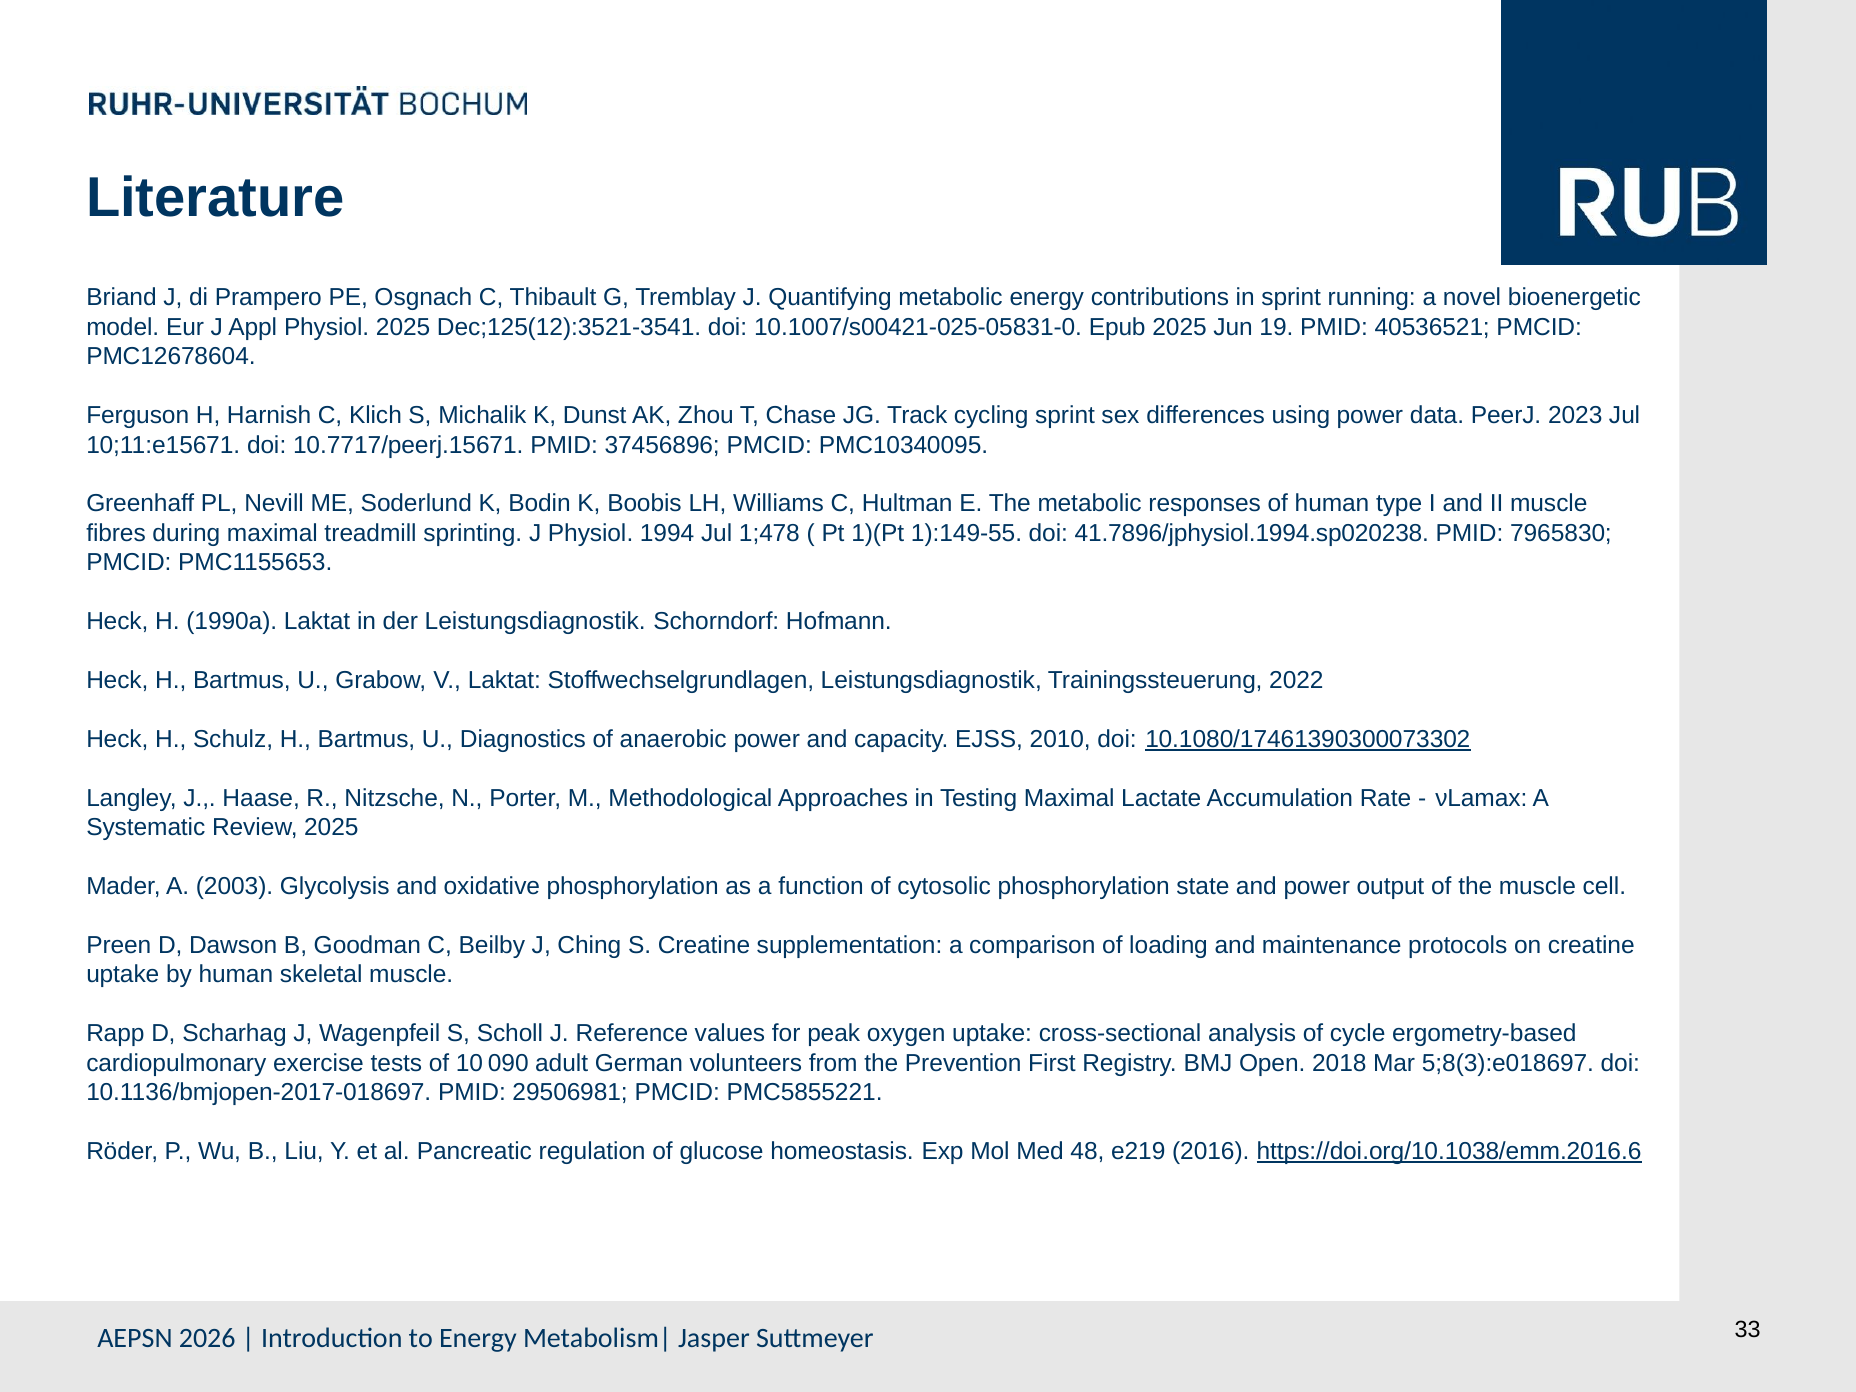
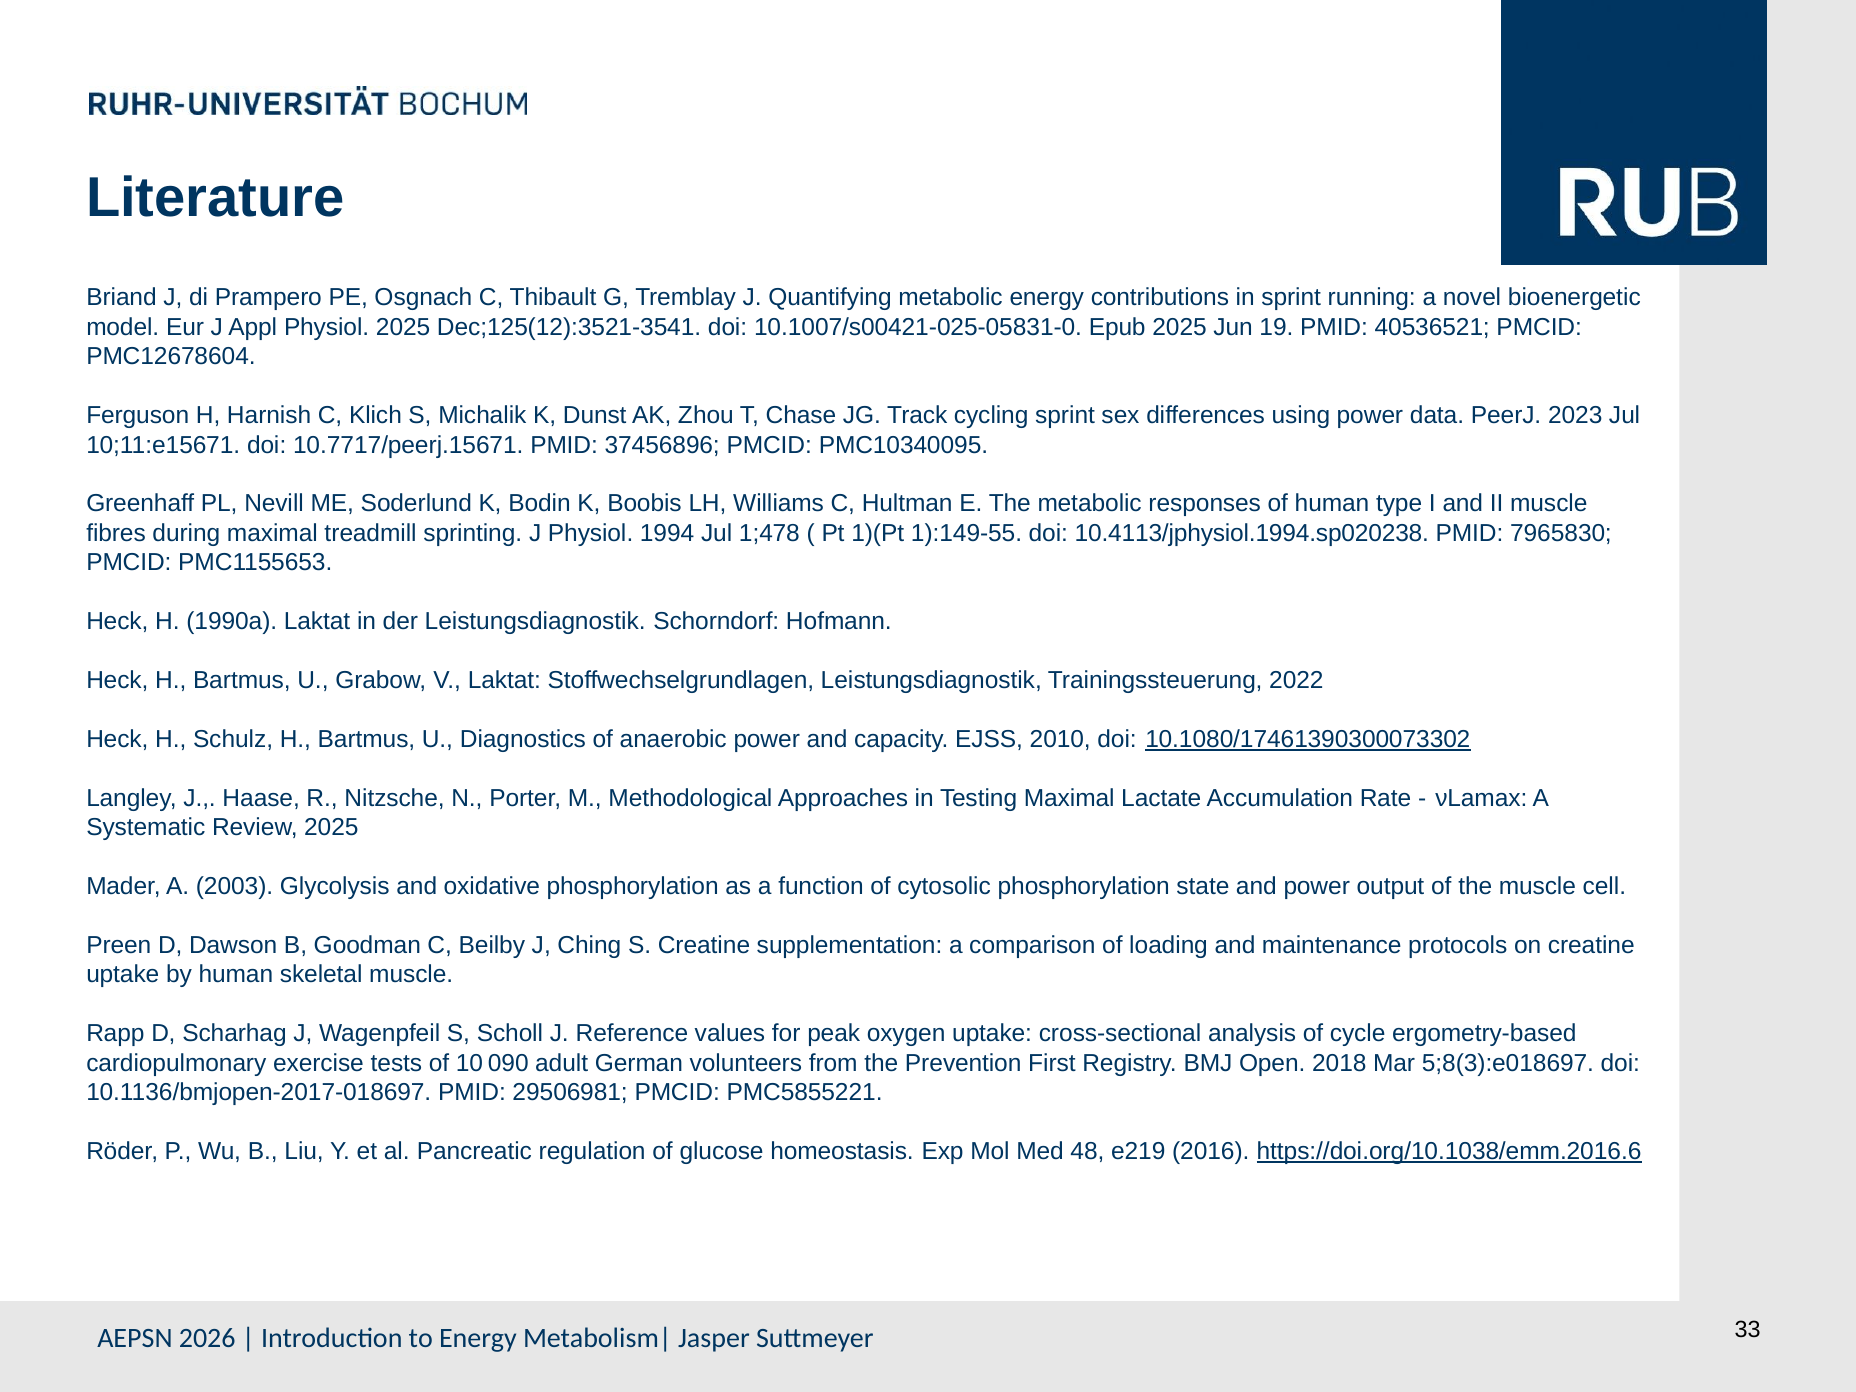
41.7896/jphysiol.1994.sp020238: 41.7896/jphysiol.1994.sp020238 -> 10.4113/jphysiol.1994.sp020238
